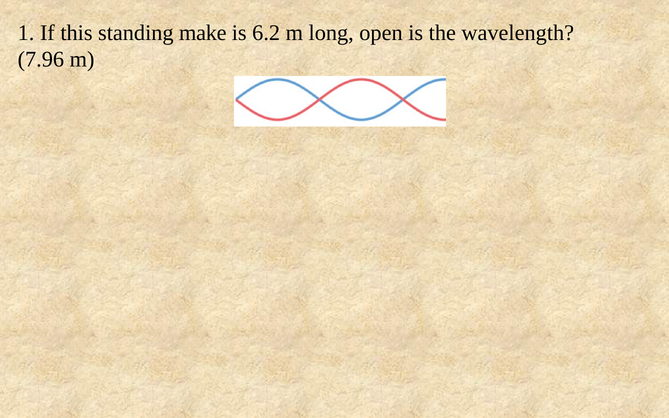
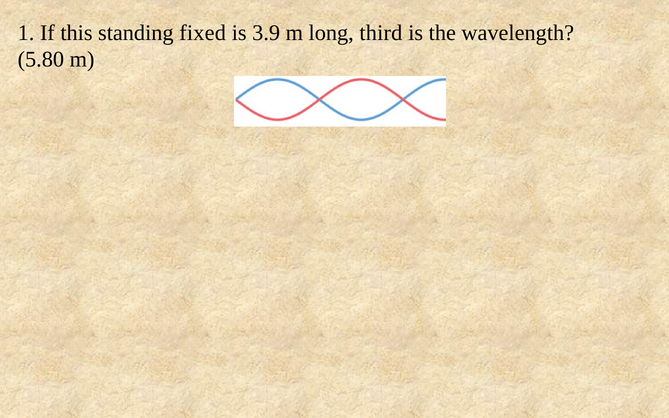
make: make -> fixed
6.2: 6.2 -> 3.9
open: open -> third
7.96: 7.96 -> 5.80
